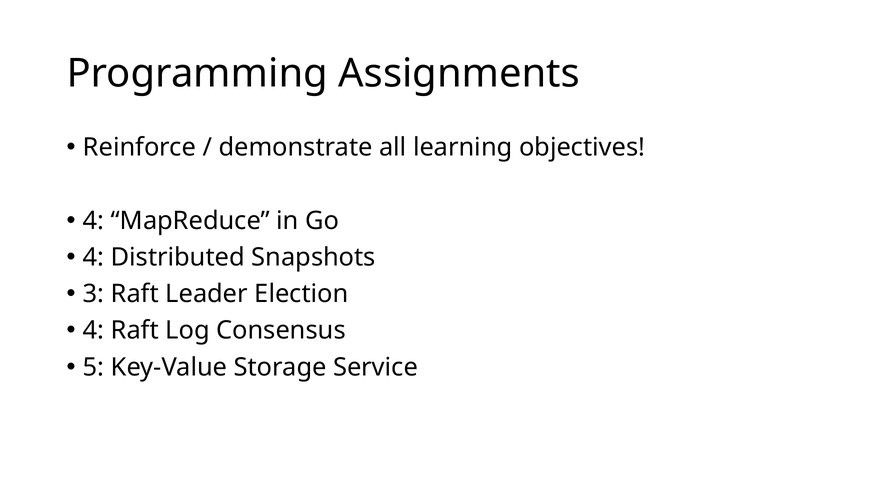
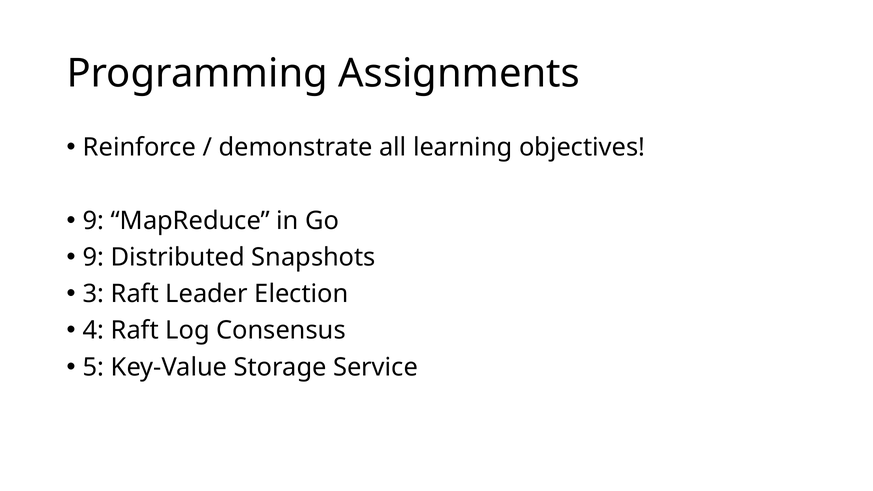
4 at (94, 221): 4 -> 9
4 at (94, 257): 4 -> 9
